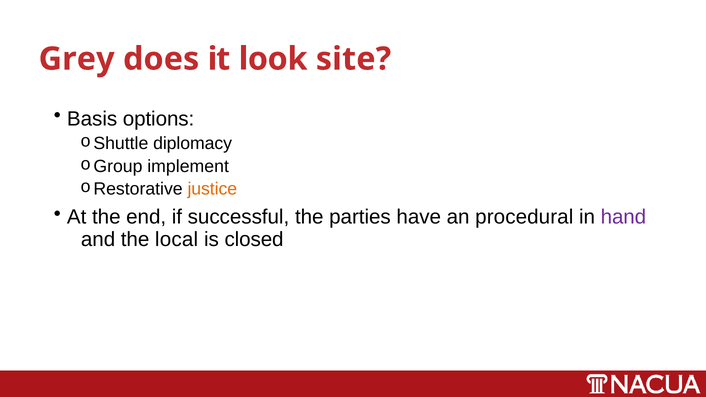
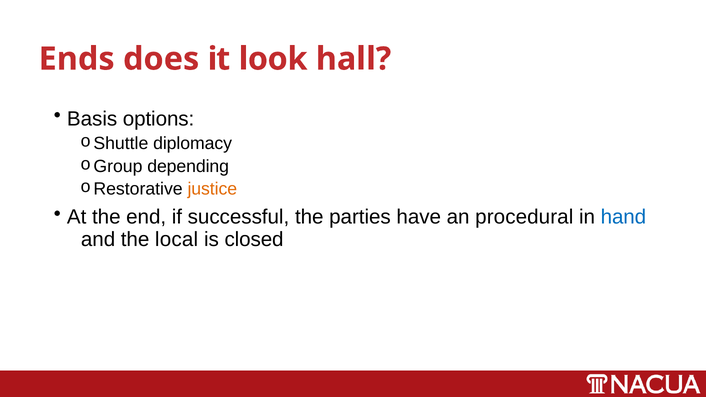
Grey: Grey -> Ends
site: site -> hall
implement: implement -> depending
hand colour: purple -> blue
